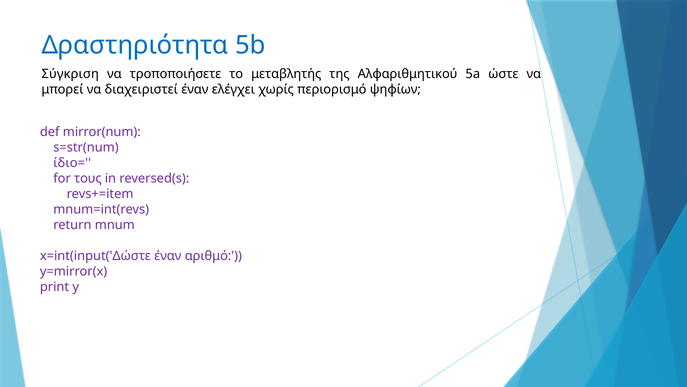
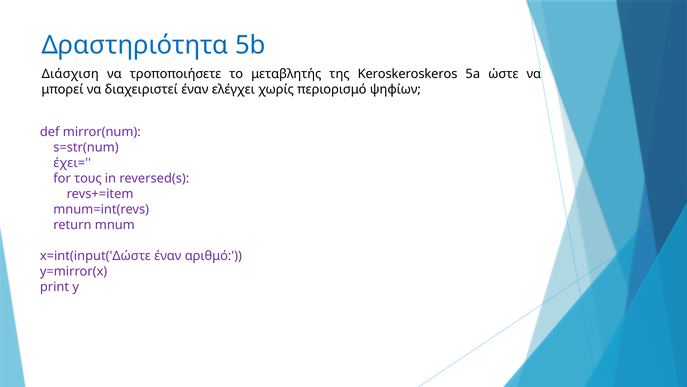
Σύγκριση: Σύγκριση -> Διάσχιση
Αλφαριθμητικού: Αλφαριθμητικού -> Keroskeroskeros
ίδιο=: ίδιο= -> έχει=
